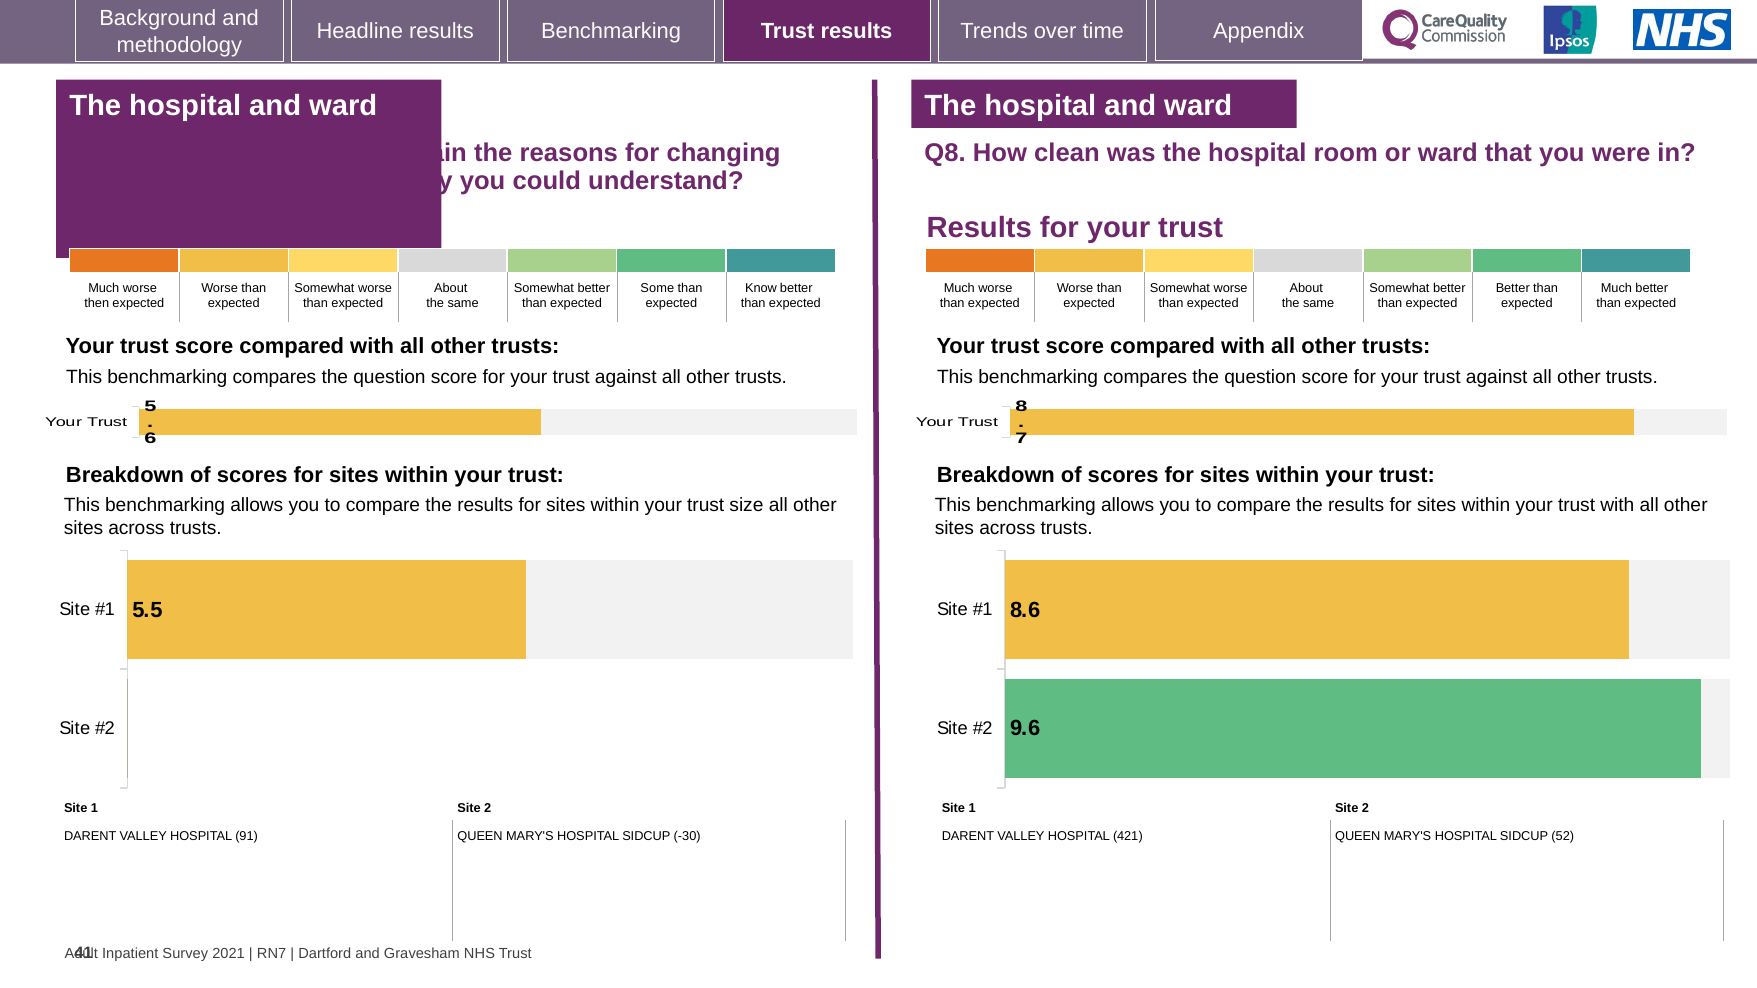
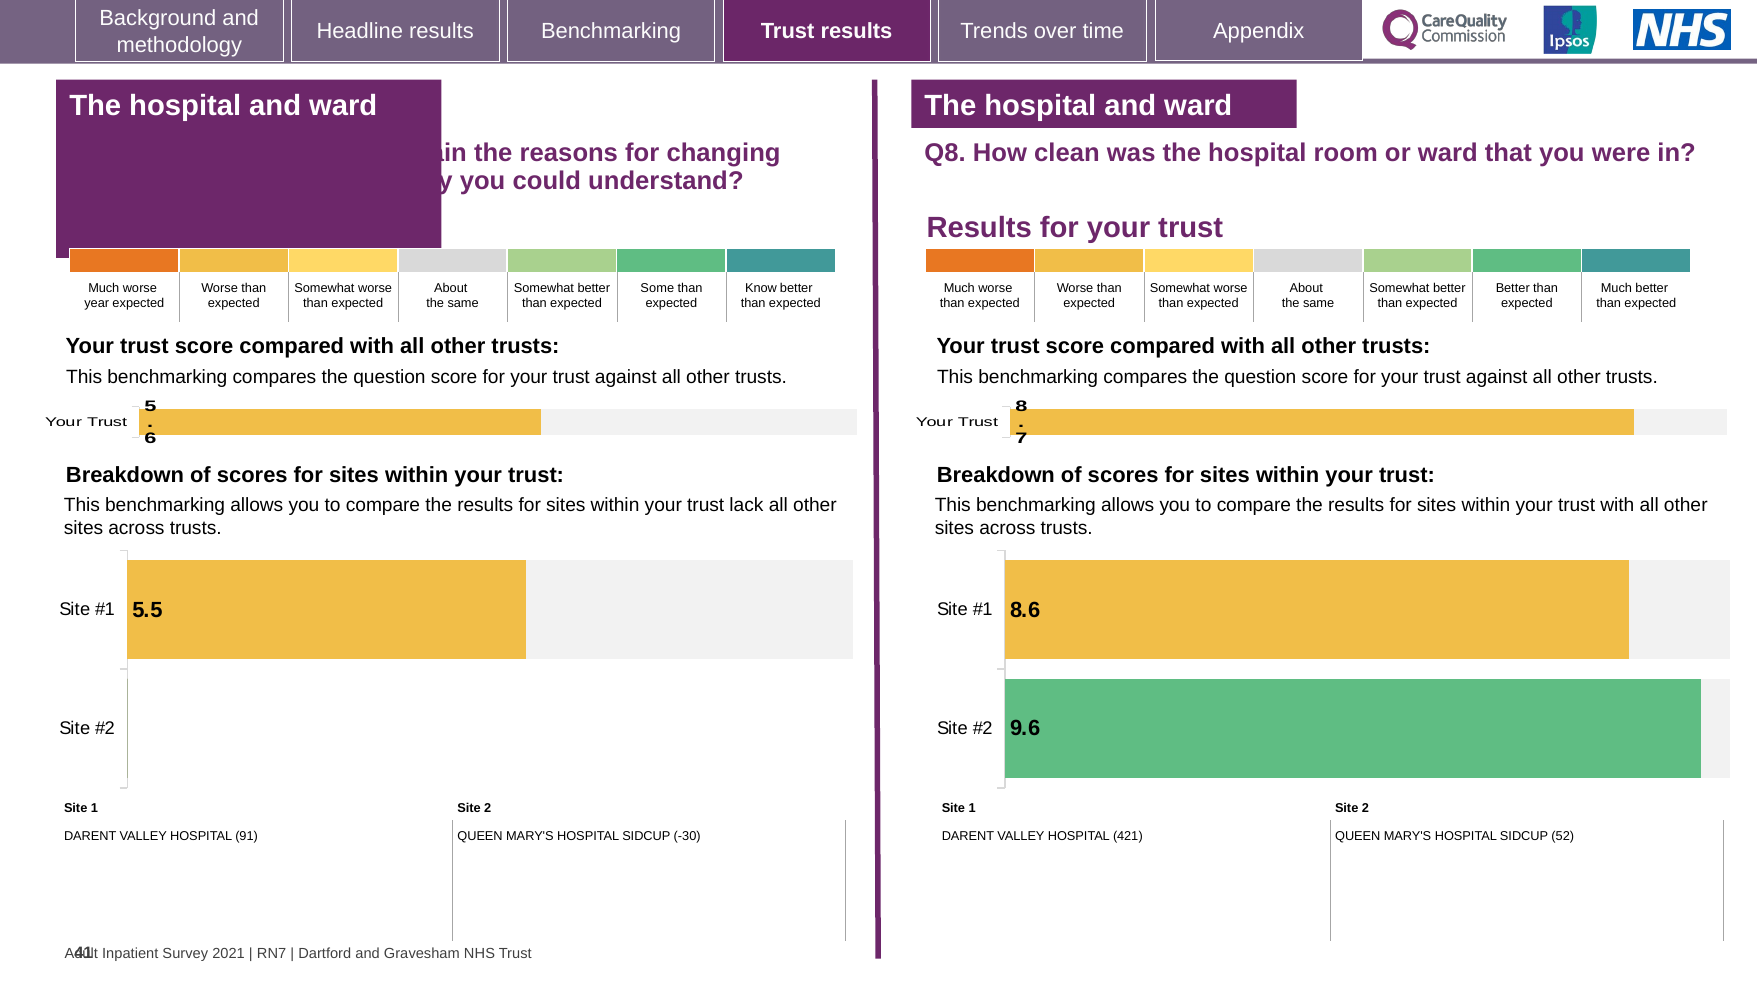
then: then -> year
size: size -> lack
